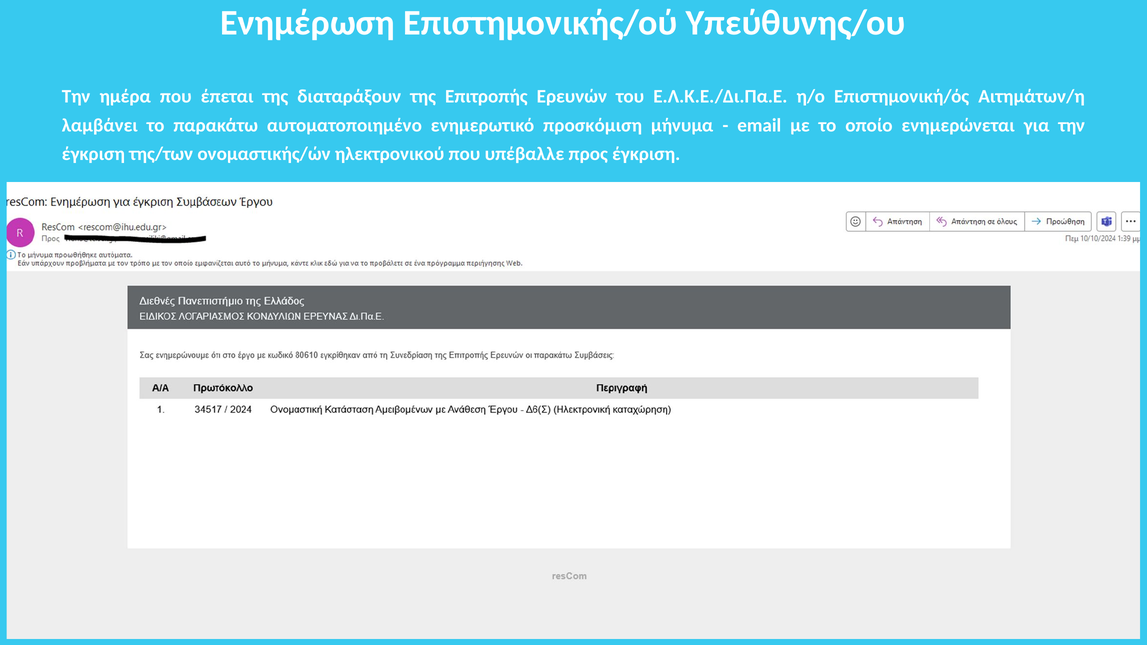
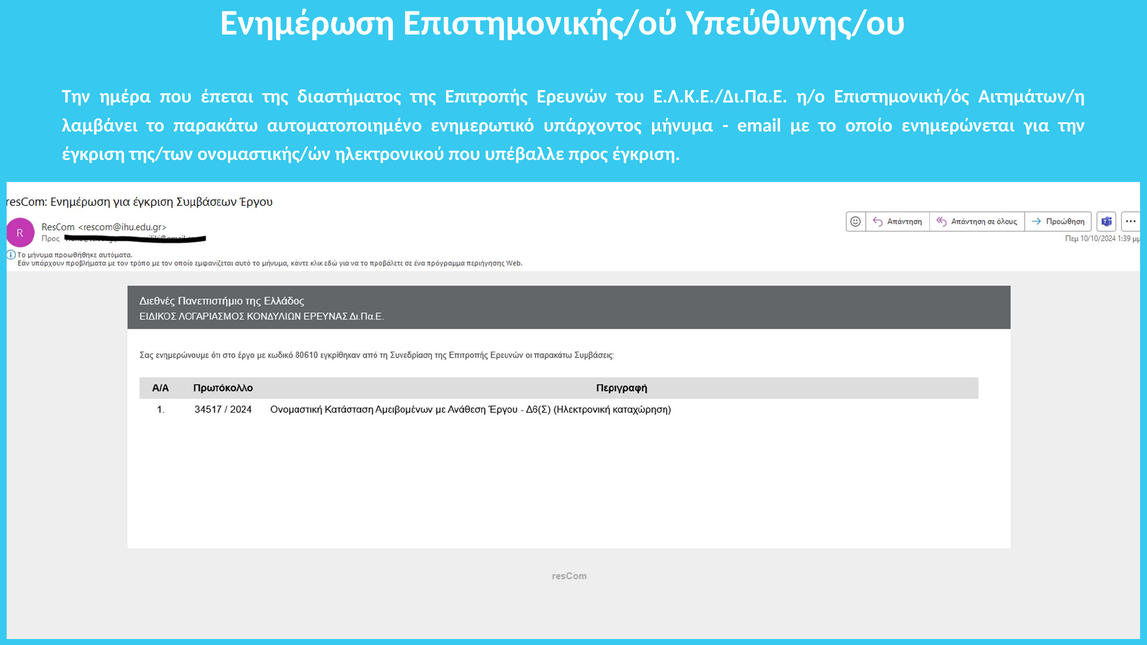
διαταράξουν: διαταράξουν -> διαστήματος
προσκόμιση: προσκόμιση -> υπάρχοντος
